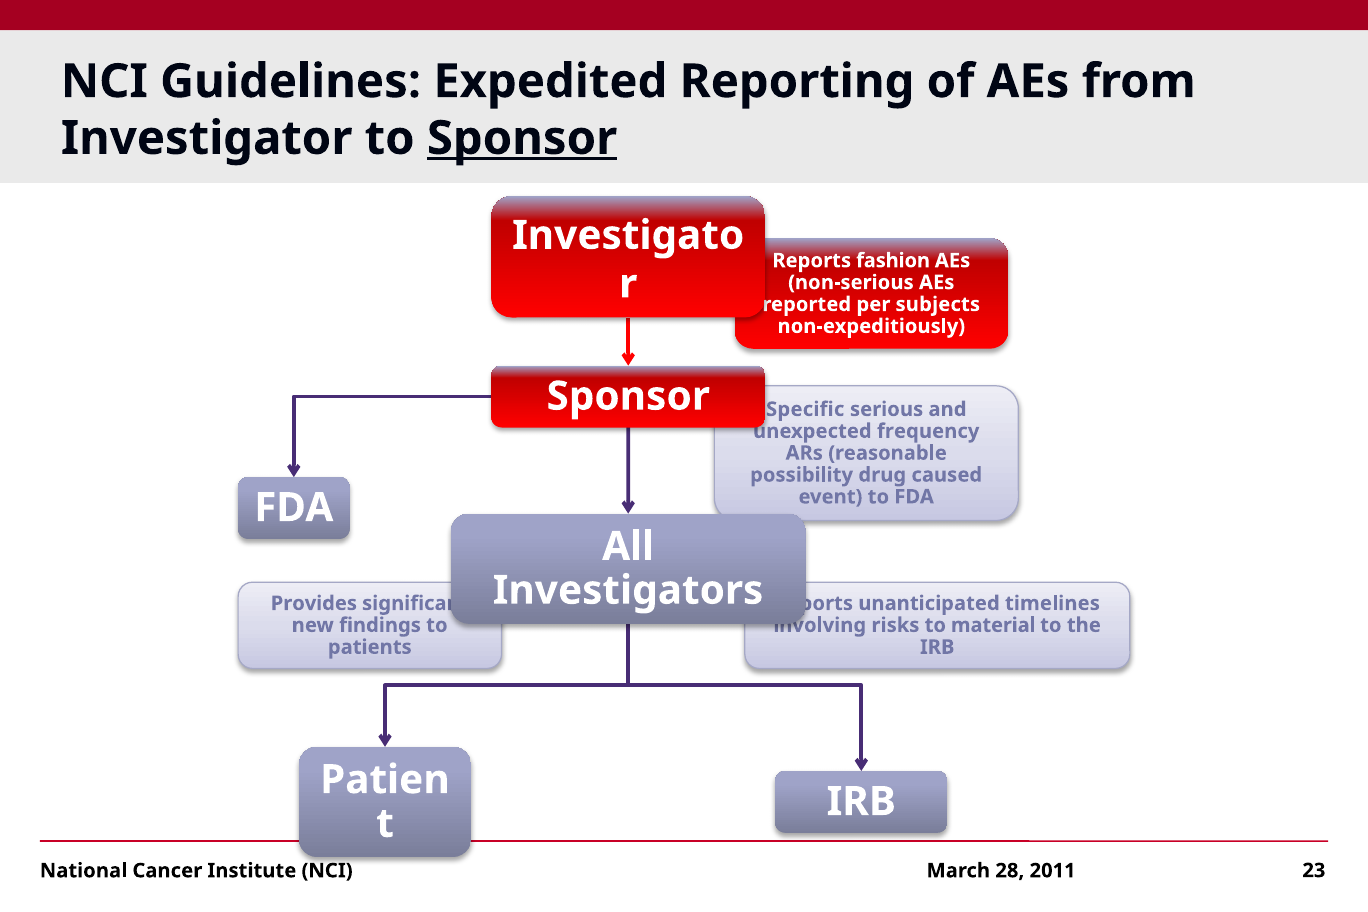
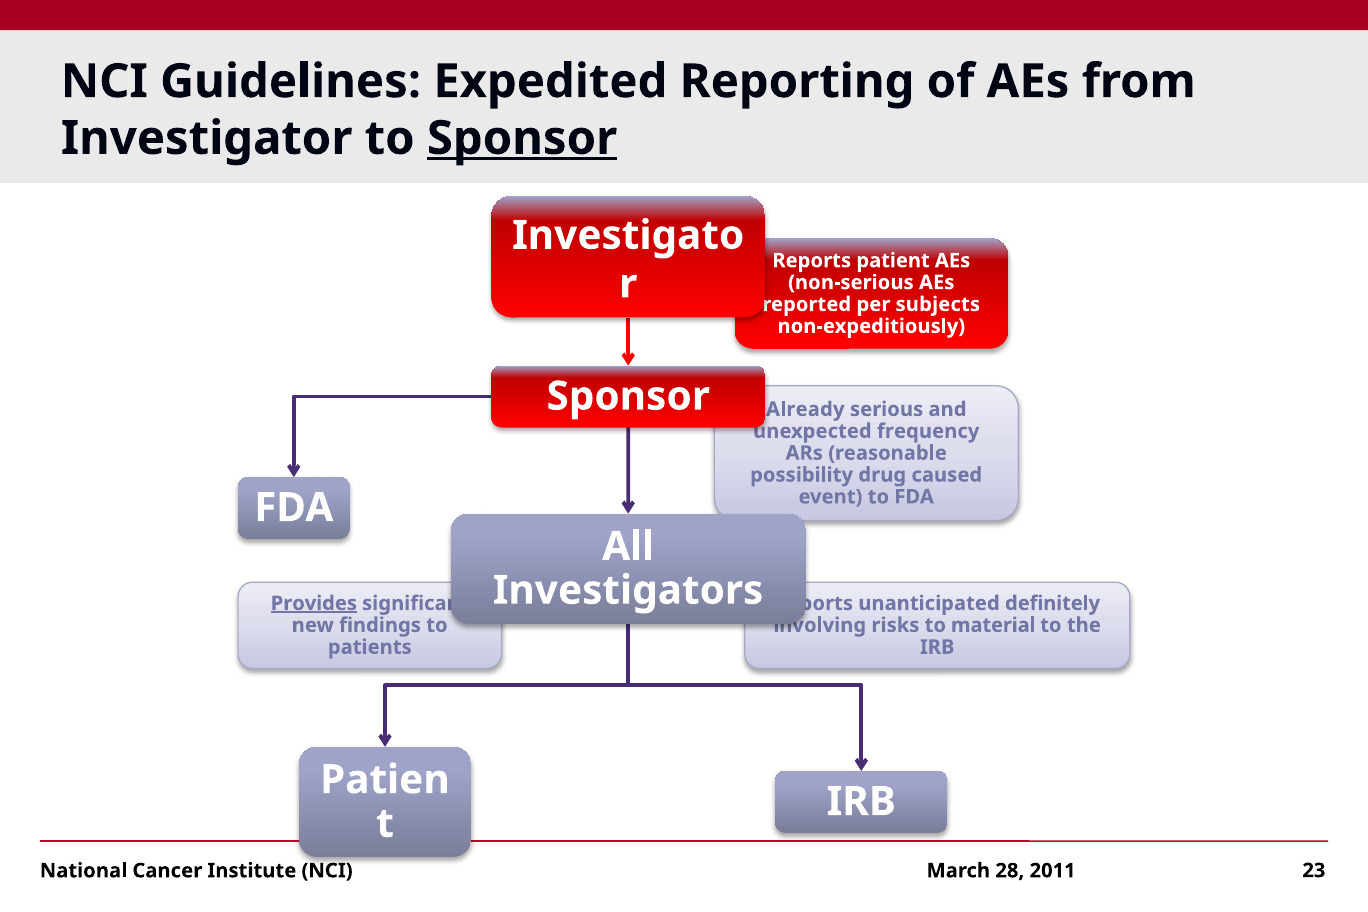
fashion: fashion -> patient
Specific: Specific -> Already
Provides underline: none -> present
timelines: timelines -> definitely
